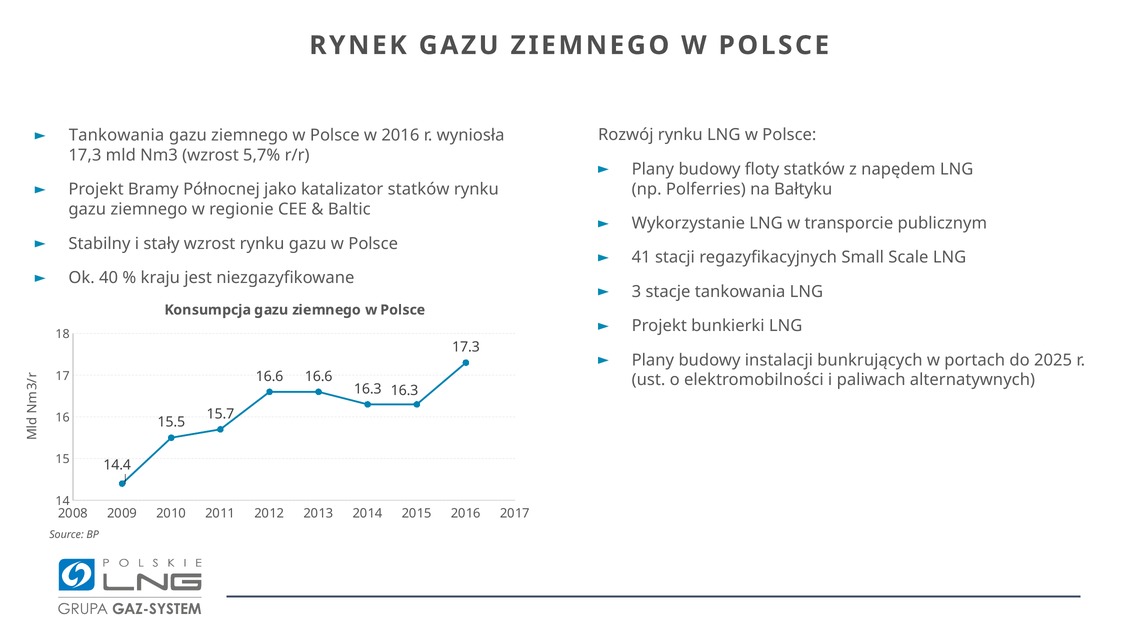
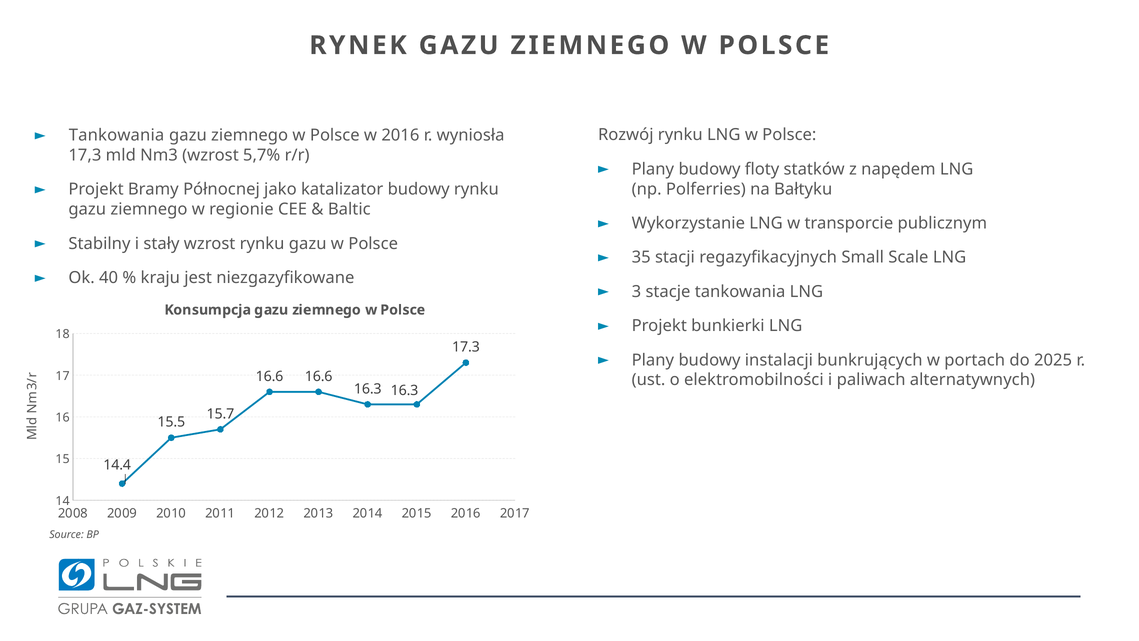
katalizator statków: statków -> budowy
41: 41 -> 35
